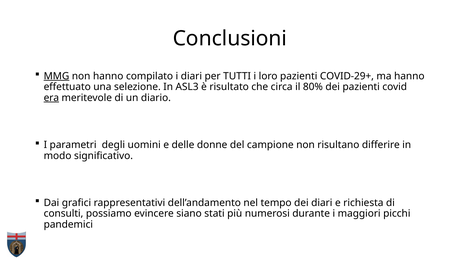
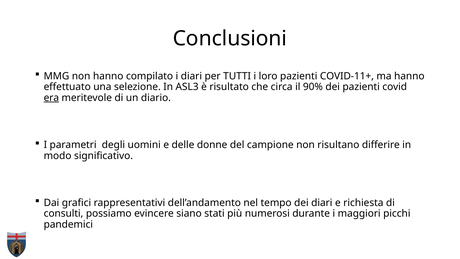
MMG underline: present -> none
COVID-29+: COVID-29+ -> COVID-11+
80%: 80% -> 90%
